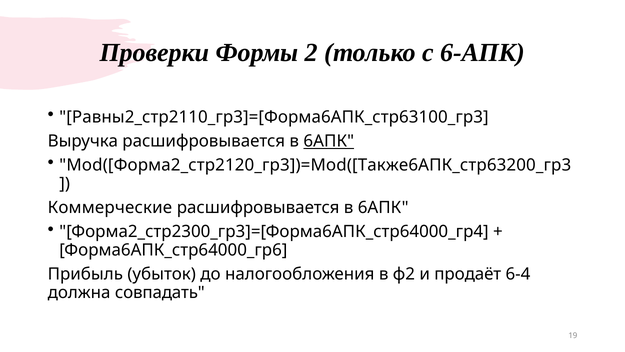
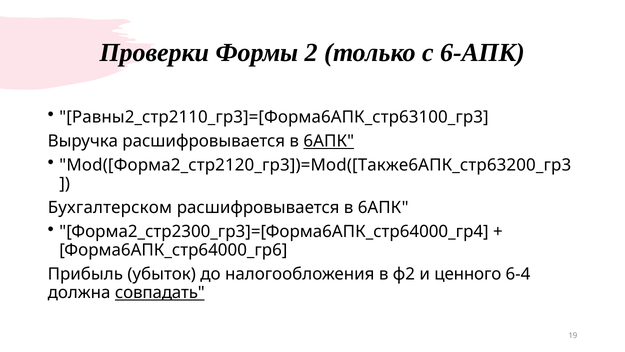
Коммерческие: Коммерческие -> Бухгалтерском
продаёт: продаёт -> ценного
совпадать underline: none -> present
